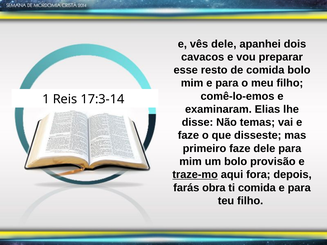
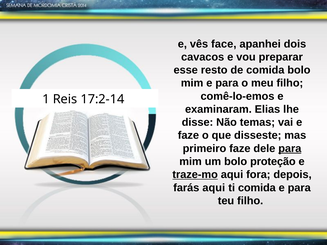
vês dele: dele -> face
17:3-14: 17:3-14 -> 17:2-14
para at (290, 149) underline: none -> present
provisão: provisão -> proteção
farás obra: obra -> aqui
